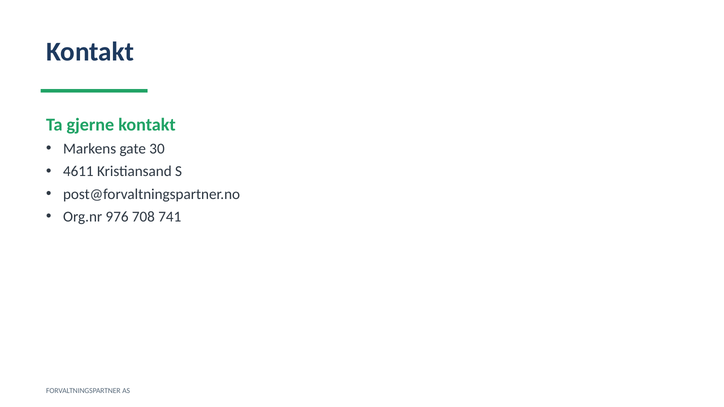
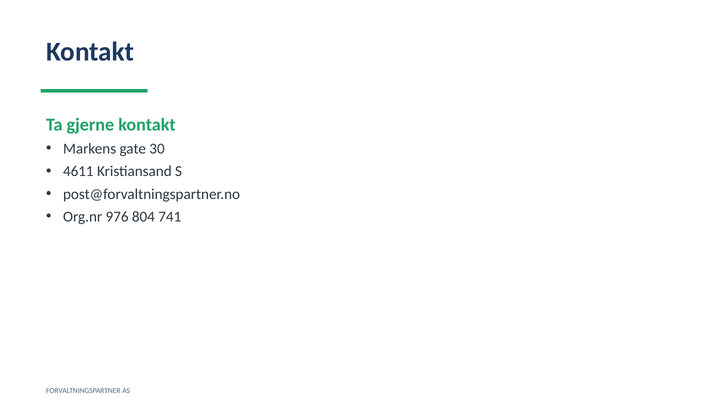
708: 708 -> 804
